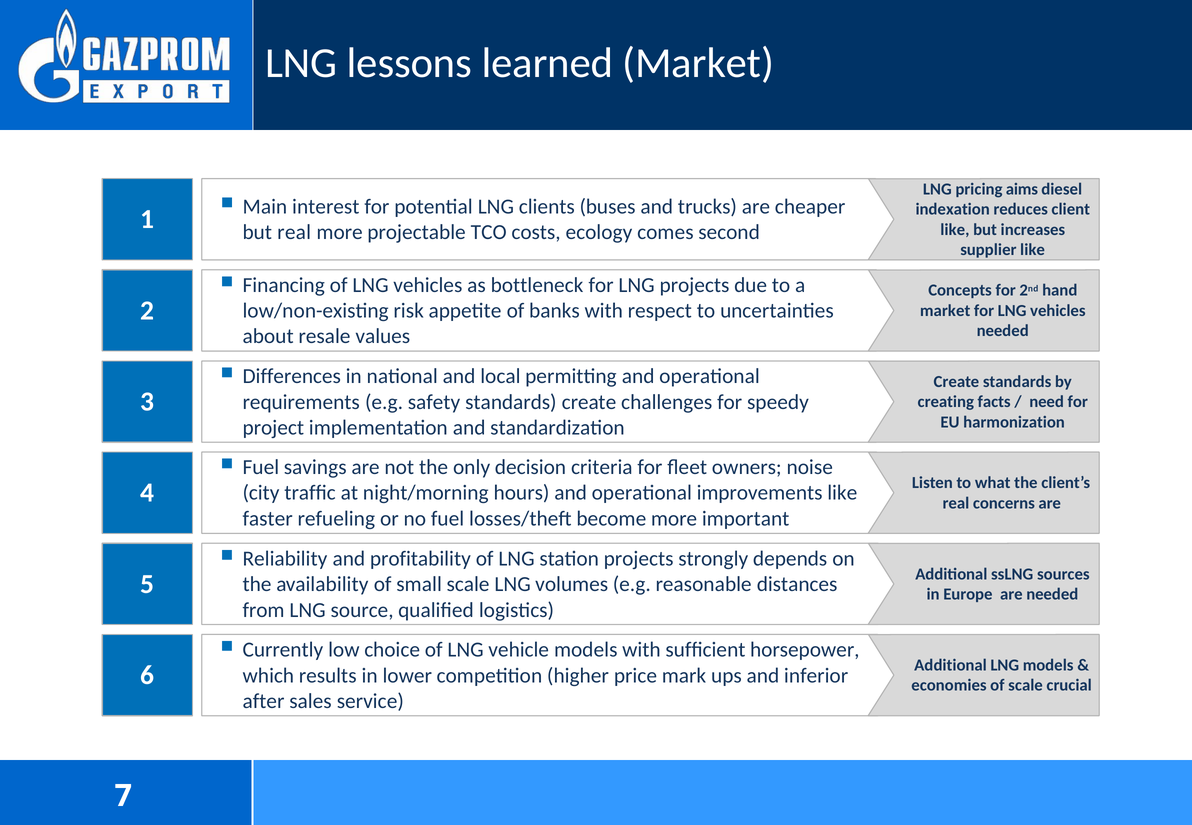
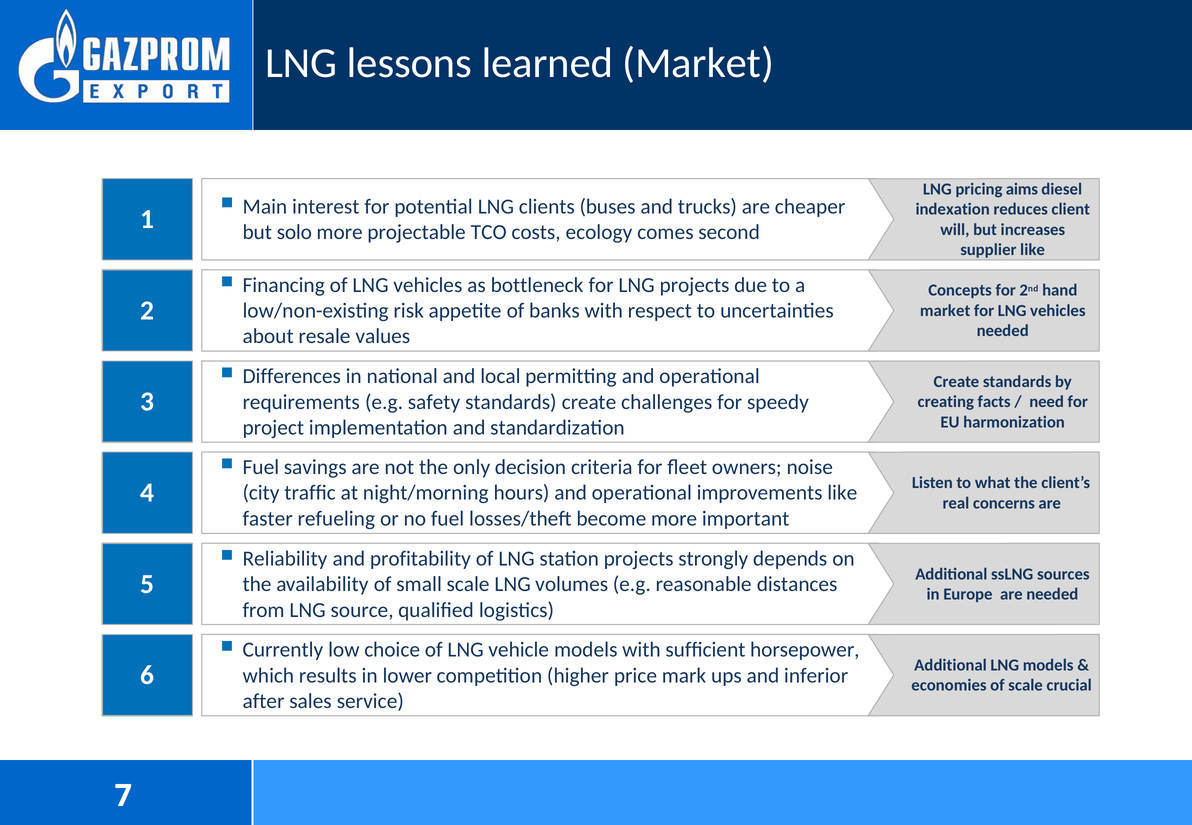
like at (955, 230): like -> will
but real: real -> solo
